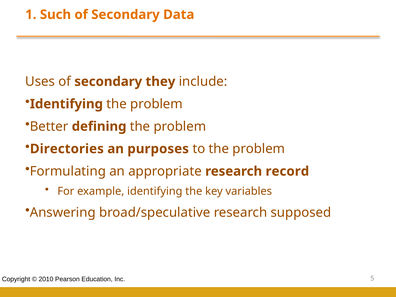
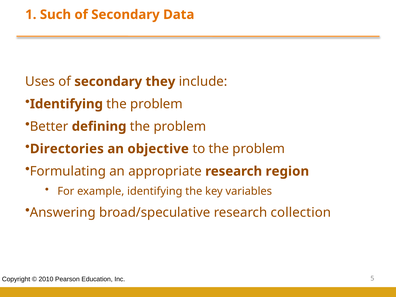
purposes: purposes -> objective
record: record -> region
supposed: supposed -> collection
